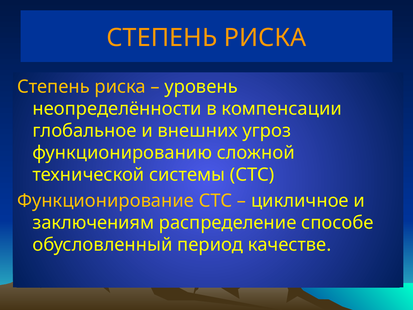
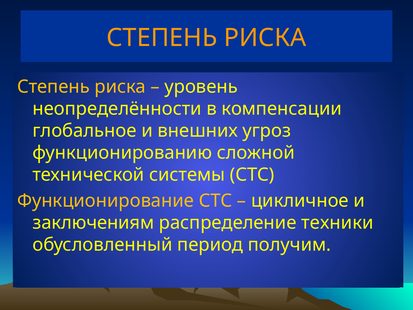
способе: способе -> техники
качестве: качестве -> получим
